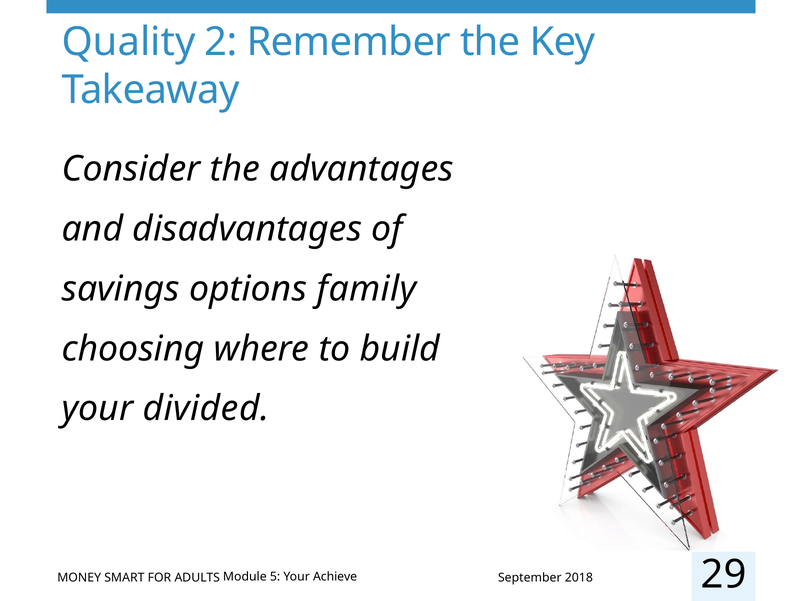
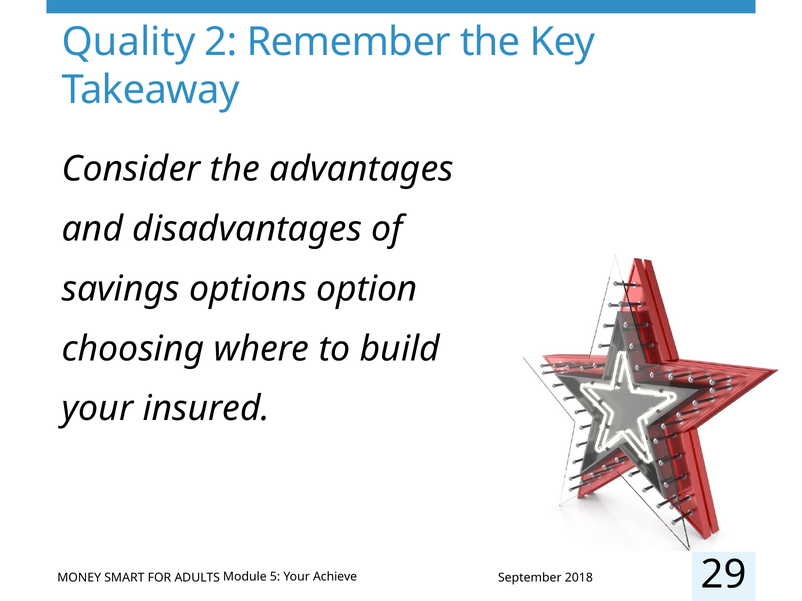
family: family -> option
divided: divided -> insured
